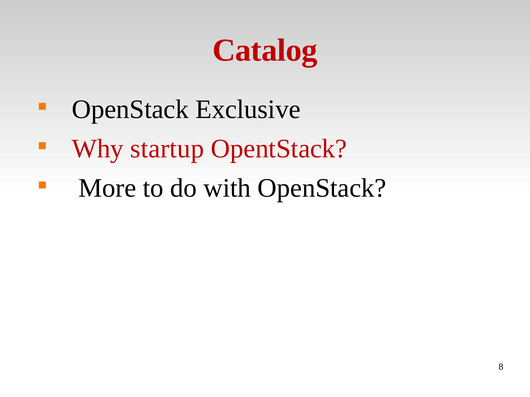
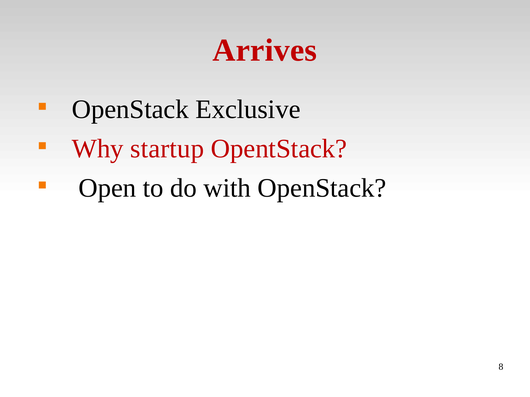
Catalog: Catalog -> Arrives
More: More -> Open
